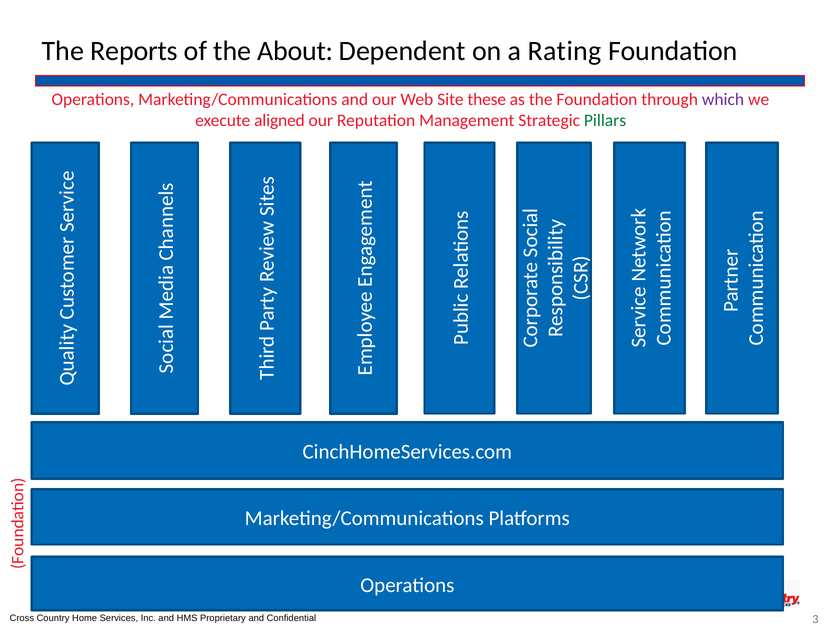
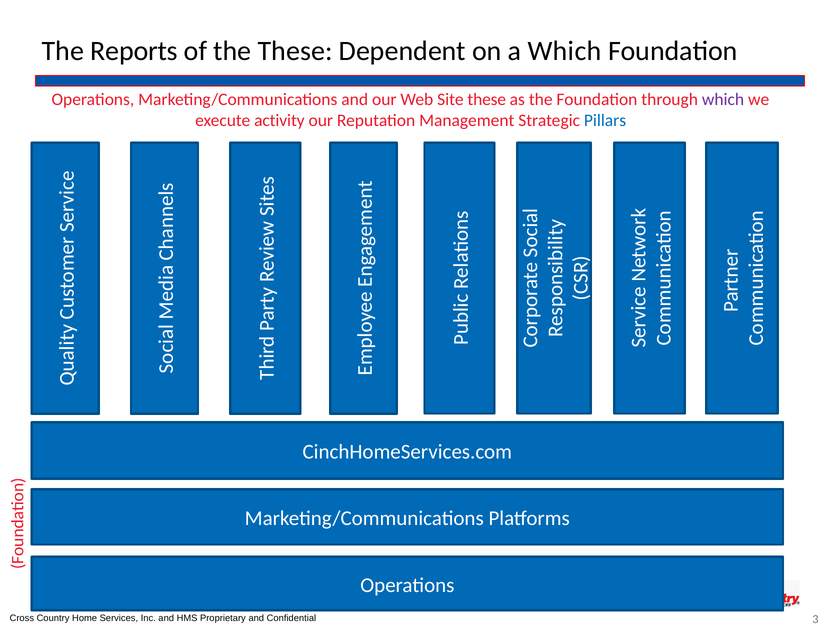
the About: About -> These
a Rating: Rating -> Which
aligned: aligned -> activity
Pillars colour: green -> blue
